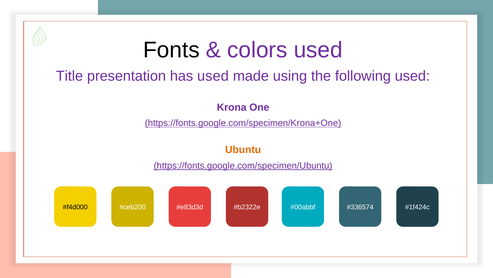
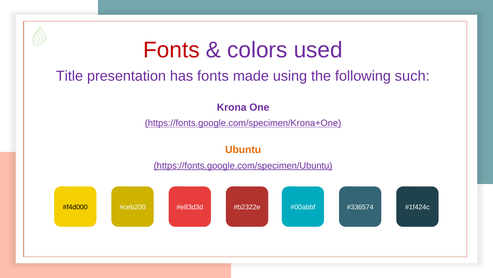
Fonts at (171, 50) colour: black -> red
has used: used -> fonts
following used: used -> such
